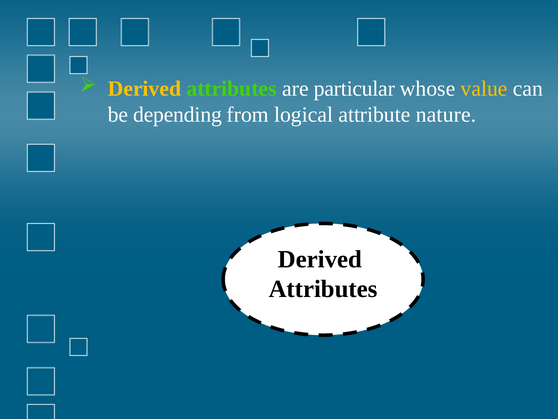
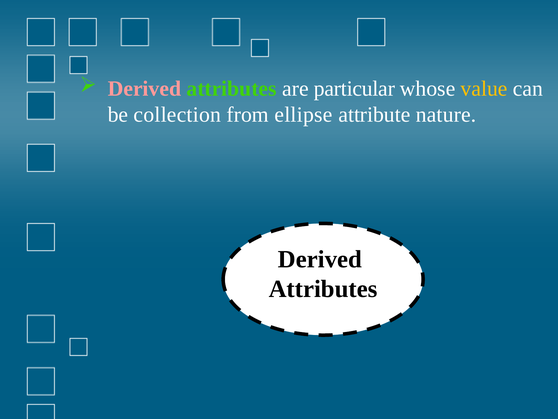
Derived at (144, 88) colour: yellow -> pink
depending: depending -> collection
logical: logical -> ellipse
